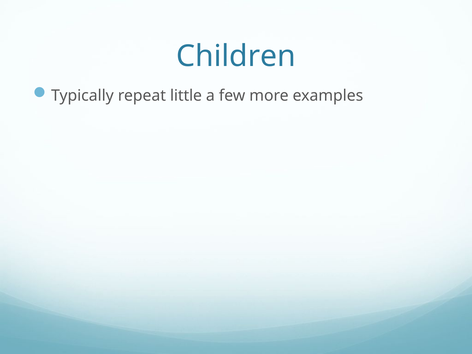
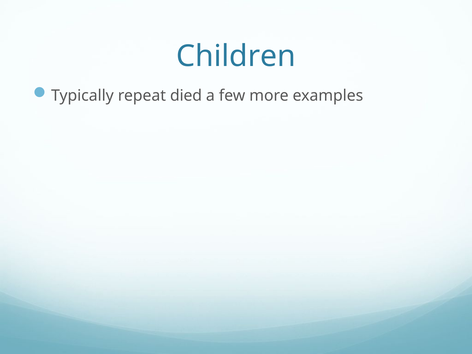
little: little -> died
